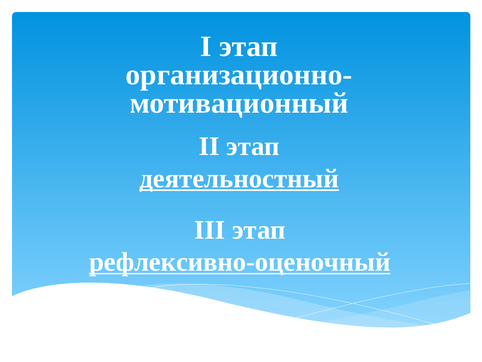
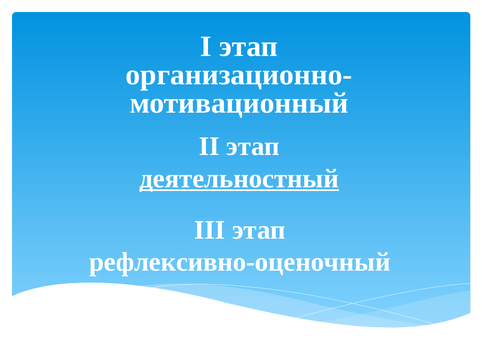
рефлексивно-оценочный underline: present -> none
